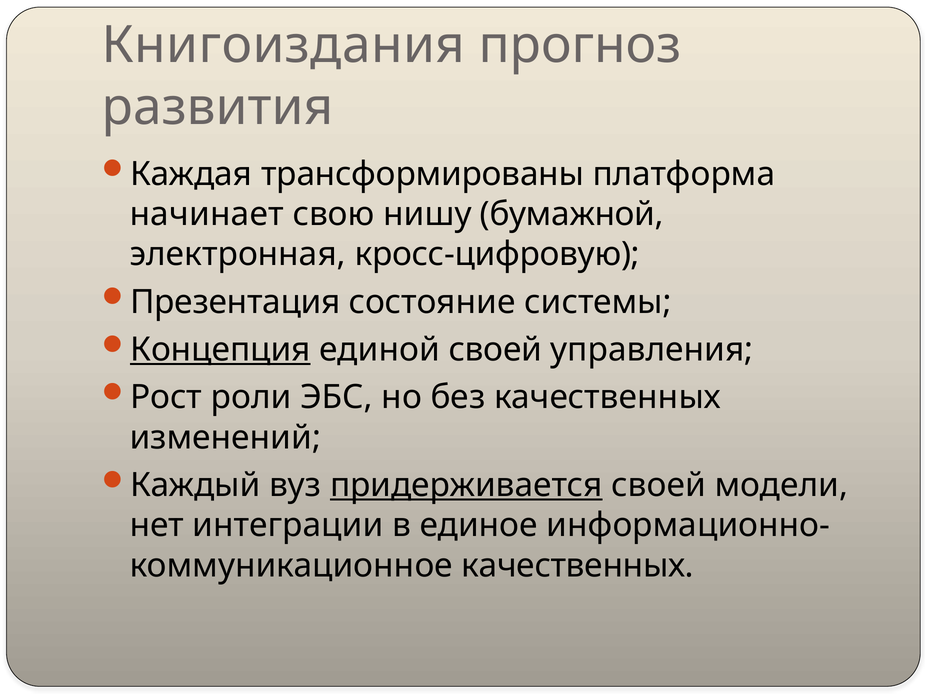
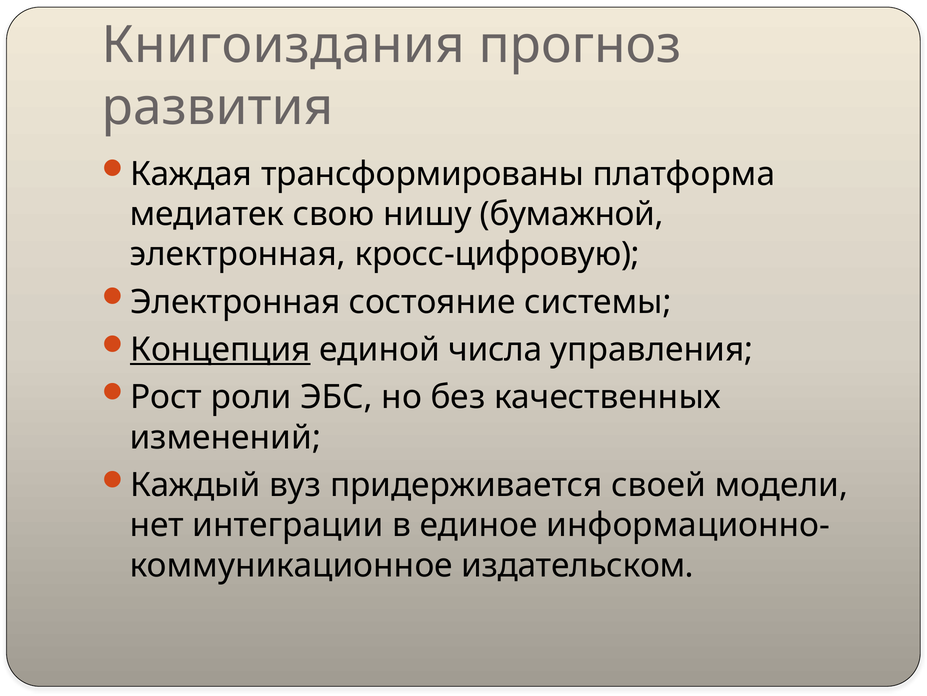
начинает: начинает -> медиатек
Презентация at (235, 302): Презентация -> Электронная
единой своей: своей -> числа
придерживается underline: present -> none
качественных at (578, 565): качественных -> издательском
